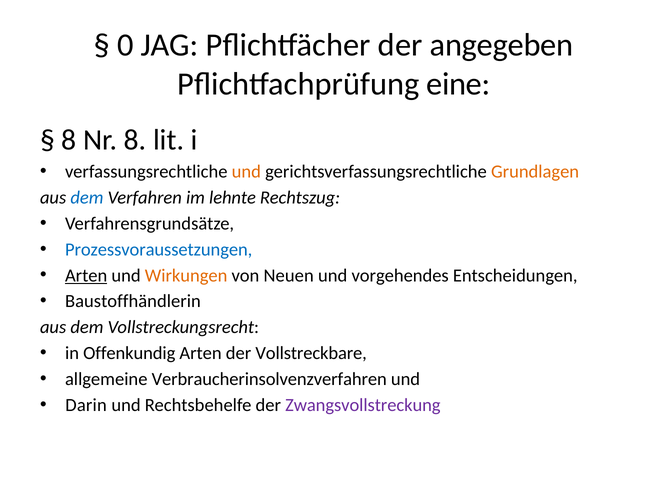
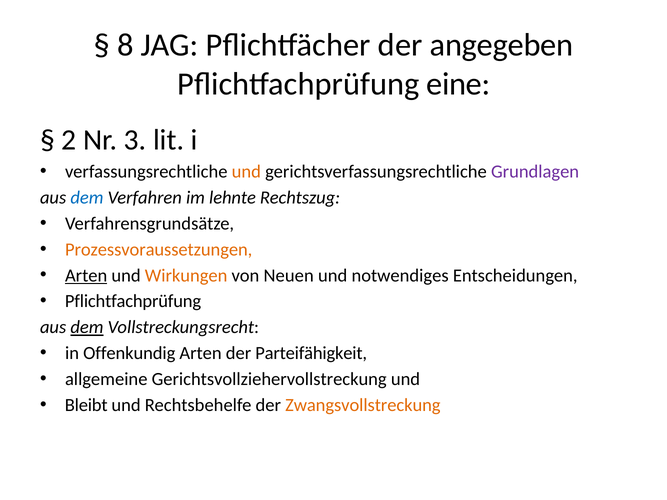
0: 0 -> 8
8 at (69, 140): 8 -> 2
Nr 8: 8 -> 3
Grundlagen colour: orange -> purple
Prozessvoraussetzungen colour: blue -> orange
vorgehendes: vorgehendes -> notwendiges
Baustoffhändlerin at (133, 301): Baustoffhändlerin -> Pflichtfachprüfung
dem at (87, 327) underline: none -> present
Vollstreckbare: Vollstreckbare -> Parteifähigkeit
Verbraucherinsolvenzverfahren: Verbraucherinsolvenzverfahren -> Gerichtsvollziehervollstreckung
Darin: Darin -> Bleibt
Zwangsvollstreckung colour: purple -> orange
